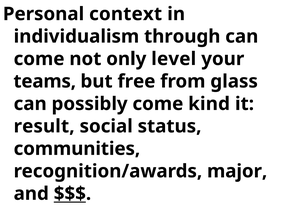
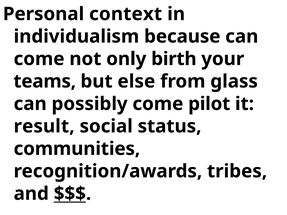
through: through -> because
level: level -> birth
free: free -> else
kind: kind -> pilot
major: major -> tribes
